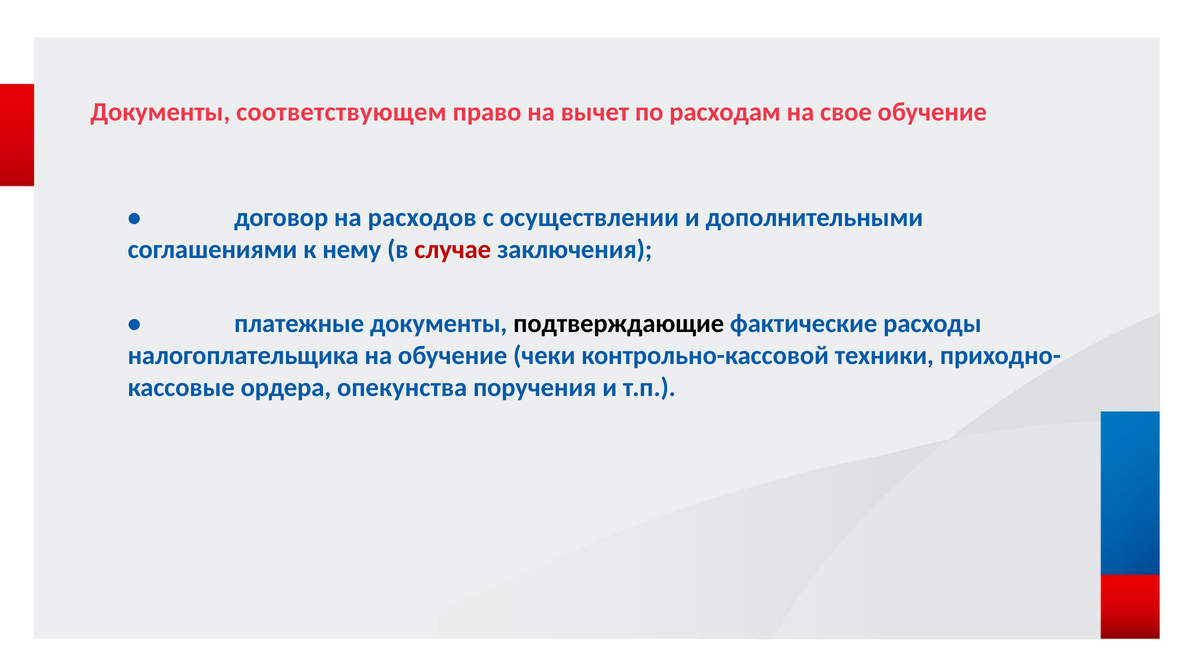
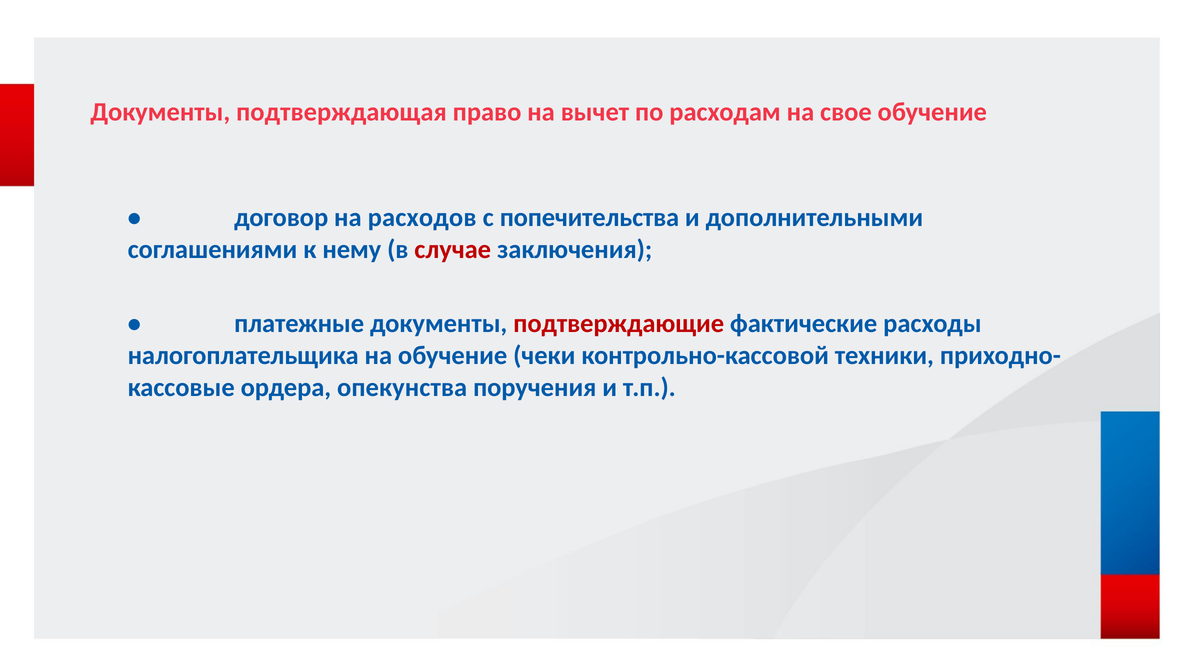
соответствующем: соответствующем -> подтверждающая
осуществлении: осуществлении -> попечительства
подтверждающие colour: black -> red
